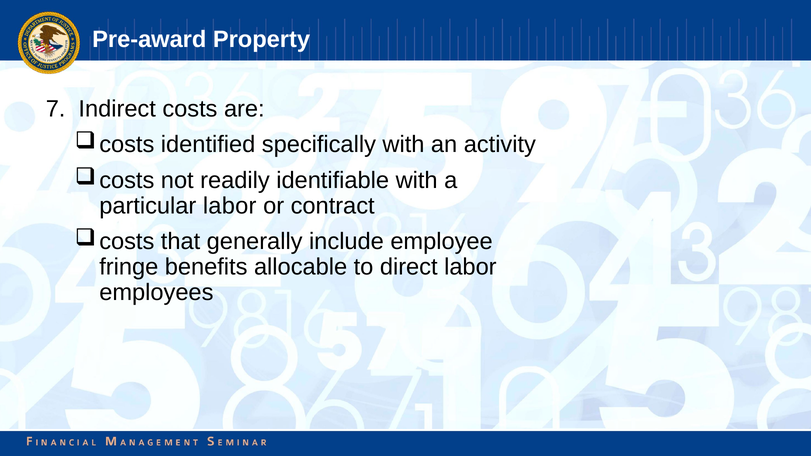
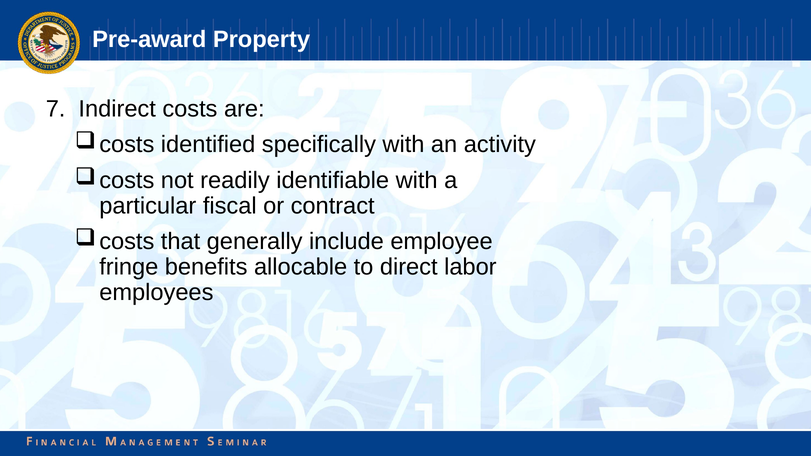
particular labor: labor -> fiscal
